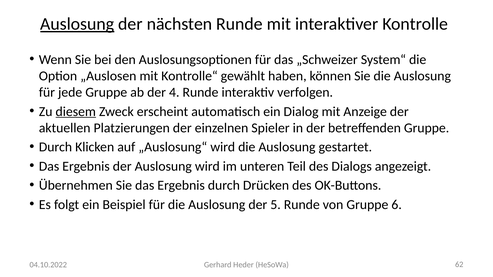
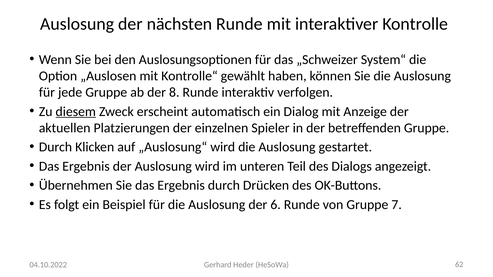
Auslosung at (77, 24) underline: present -> none
4: 4 -> 8
5: 5 -> 6
6: 6 -> 7
